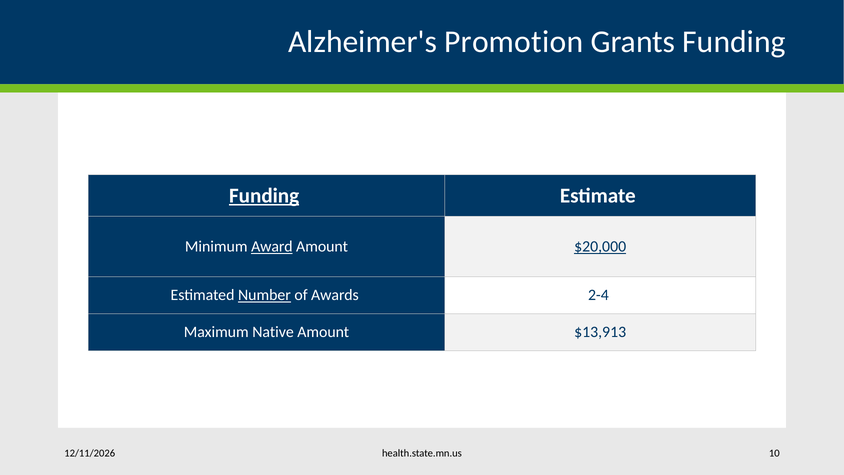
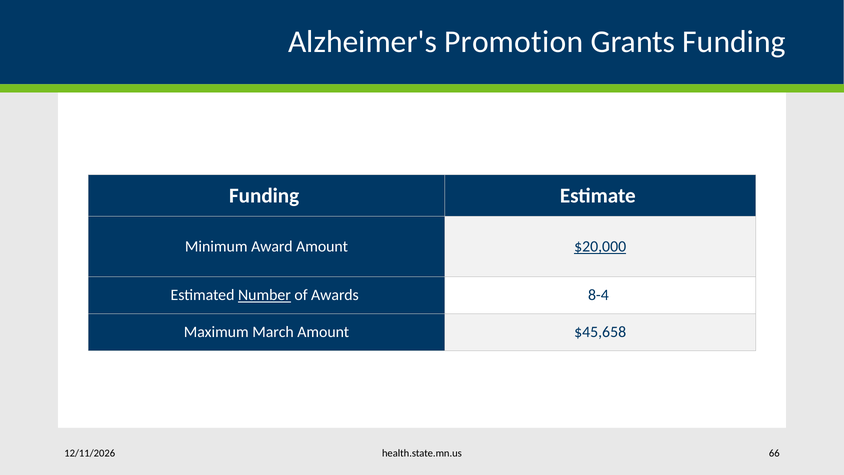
Funding at (264, 196) underline: present -> none
Award underline: present -> none
2-4: 2-4 -> 8-4
Native: Native -> March
$13,913: $13,913 -> $45,658
10: 10 -> 66
